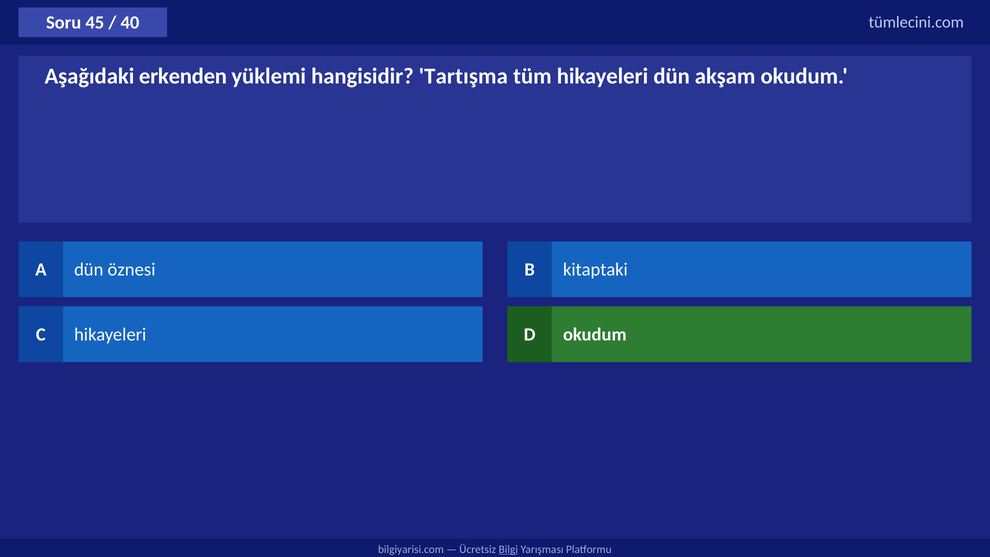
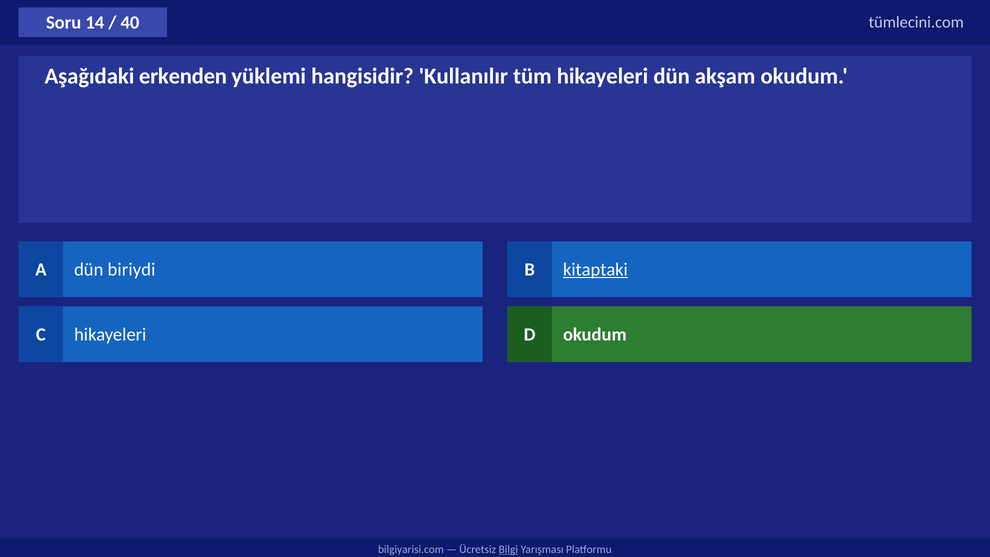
45: 45 -> 14
Tartışma: Tartışma -> Kullanılır
öznesi: öznesi -> biriydi
kitaptaki underline: none -> present
